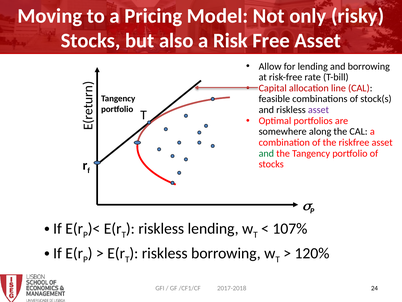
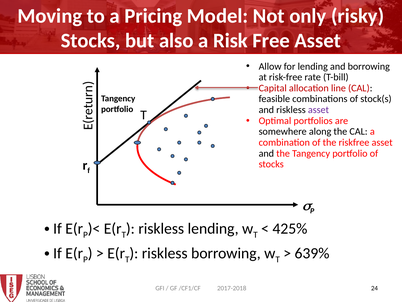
and at (266, 153) colour: green -> black
107%: 107% -> 425%
120%: 120% -> 639%
